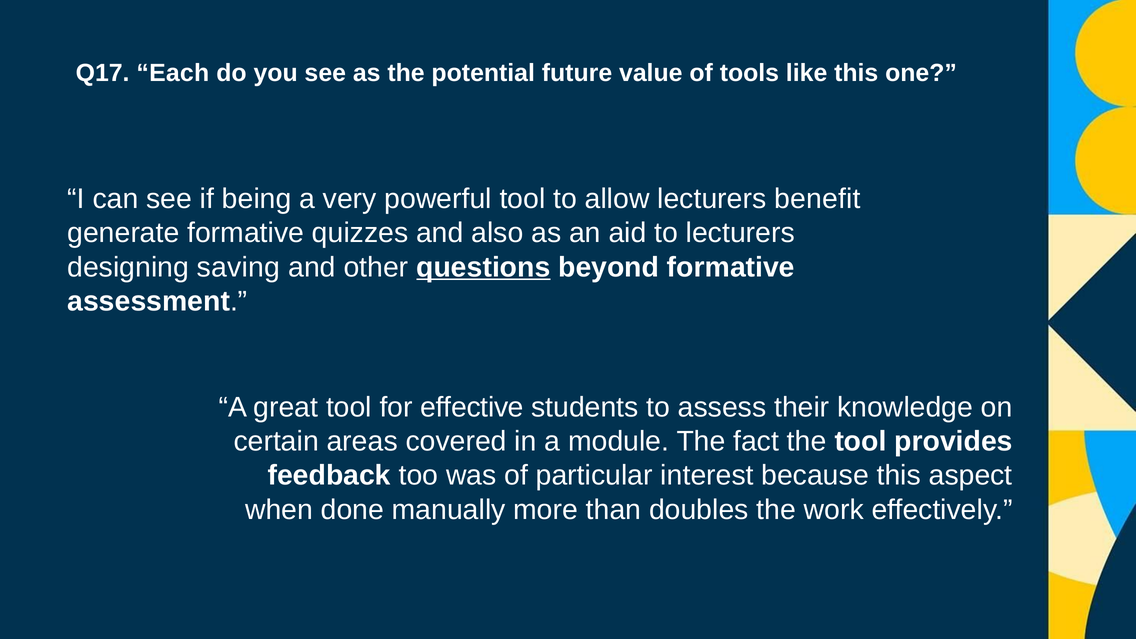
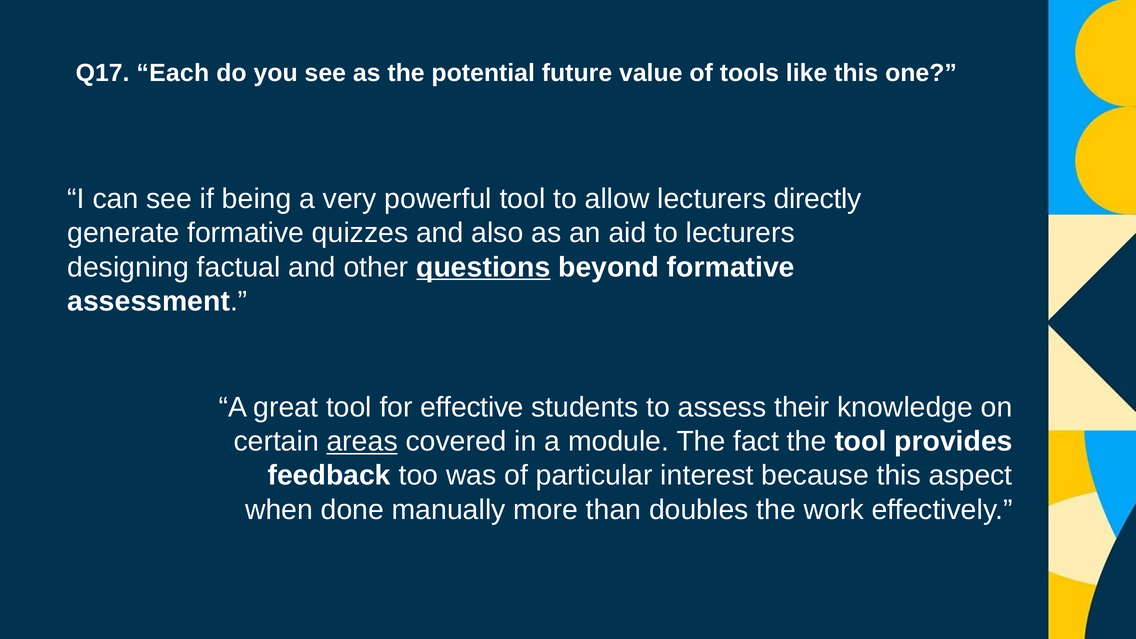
benefit: benefit -> directly
saving: saving -> factual
areas underline: none -> present
